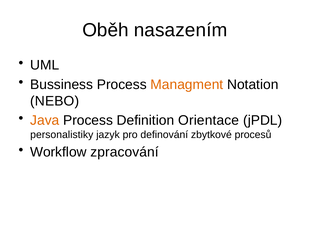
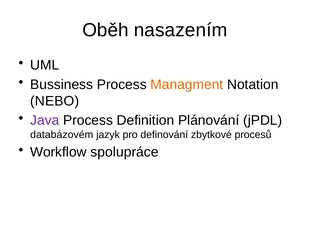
Java colour: orange -> purple
Orientace: Orientace -> Plánování
personalistiky: personalistiky -> databázovém
zpracování: zpracování -> spolupráce
